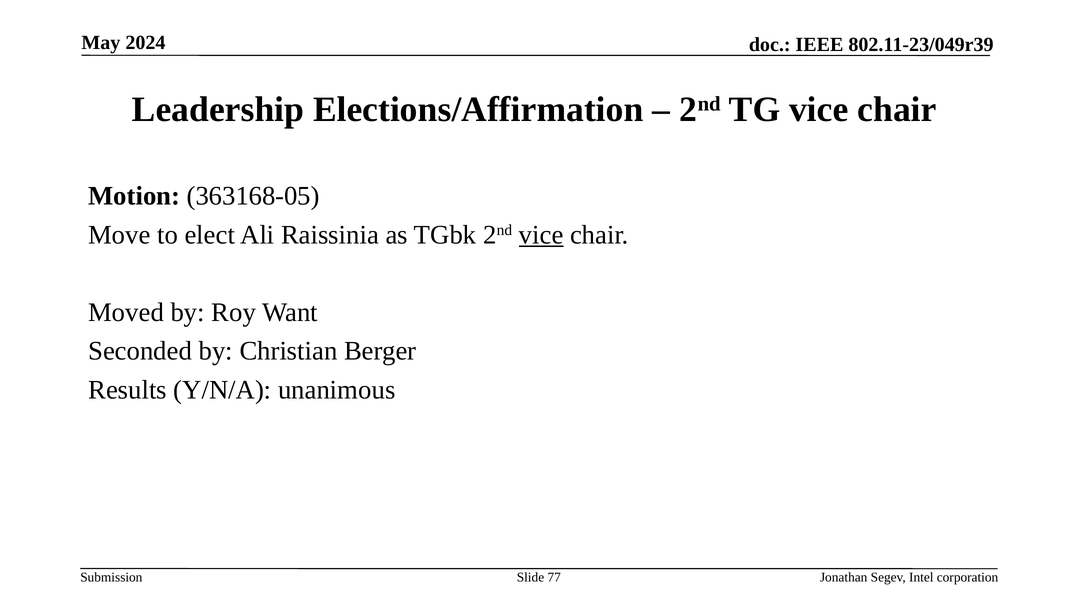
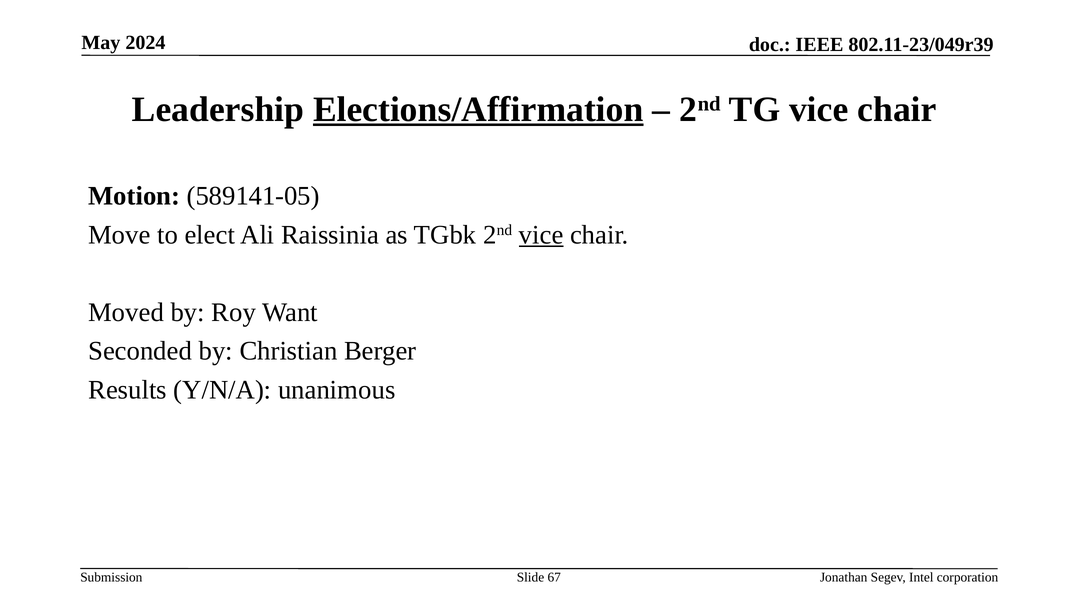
Elections/Affirmation underline: none -> present
363168-05: 363168-05 -> 589141-05
77: 77 -> 67
